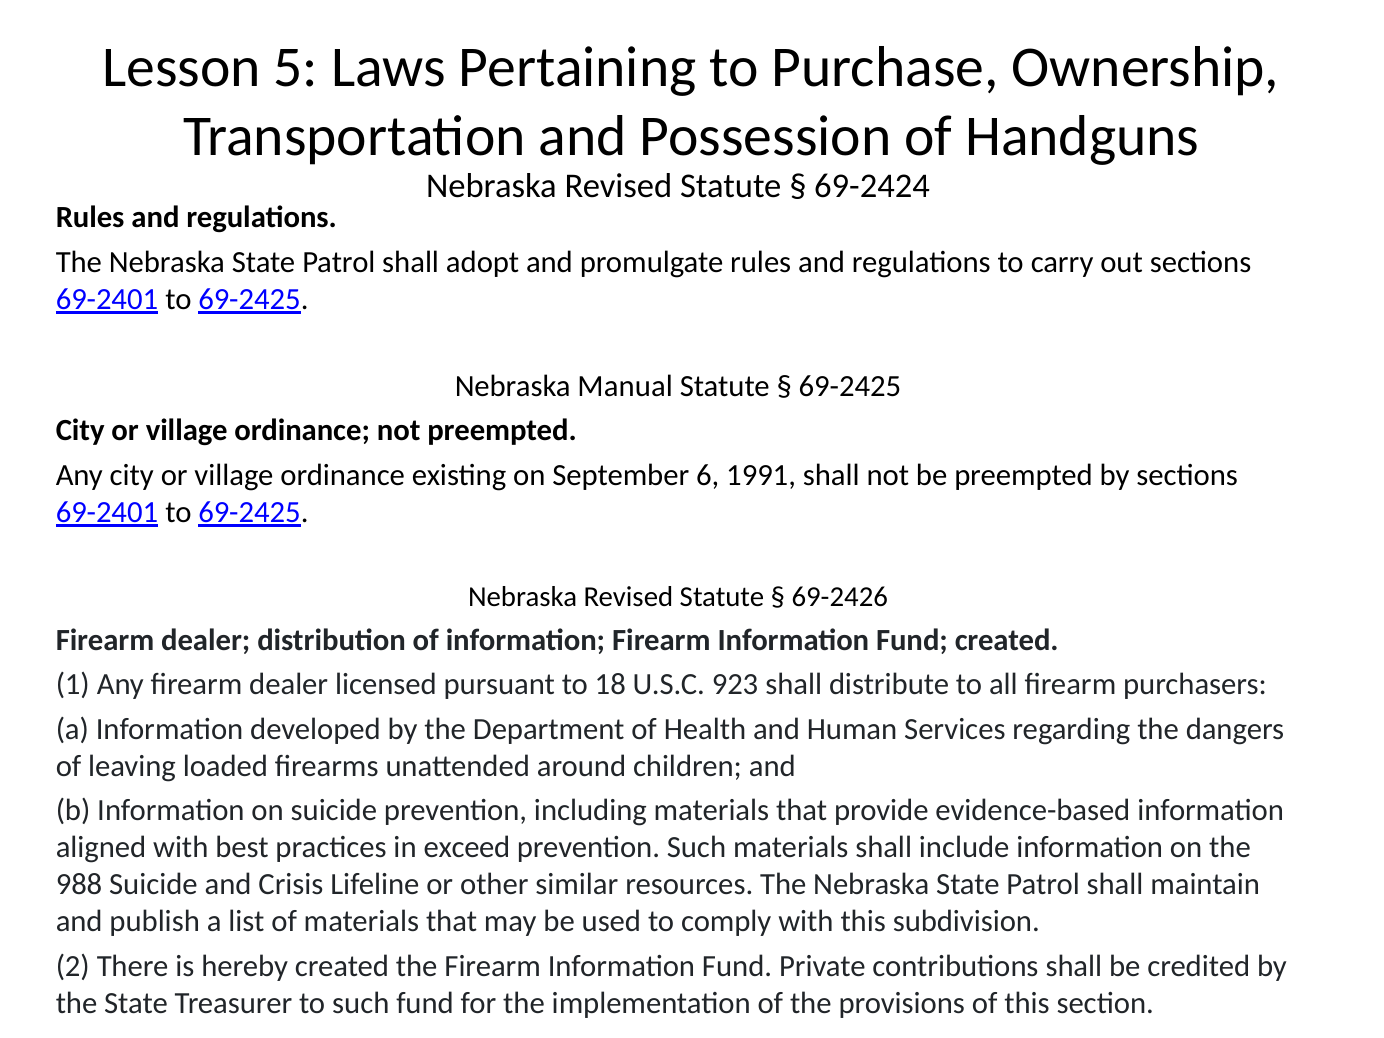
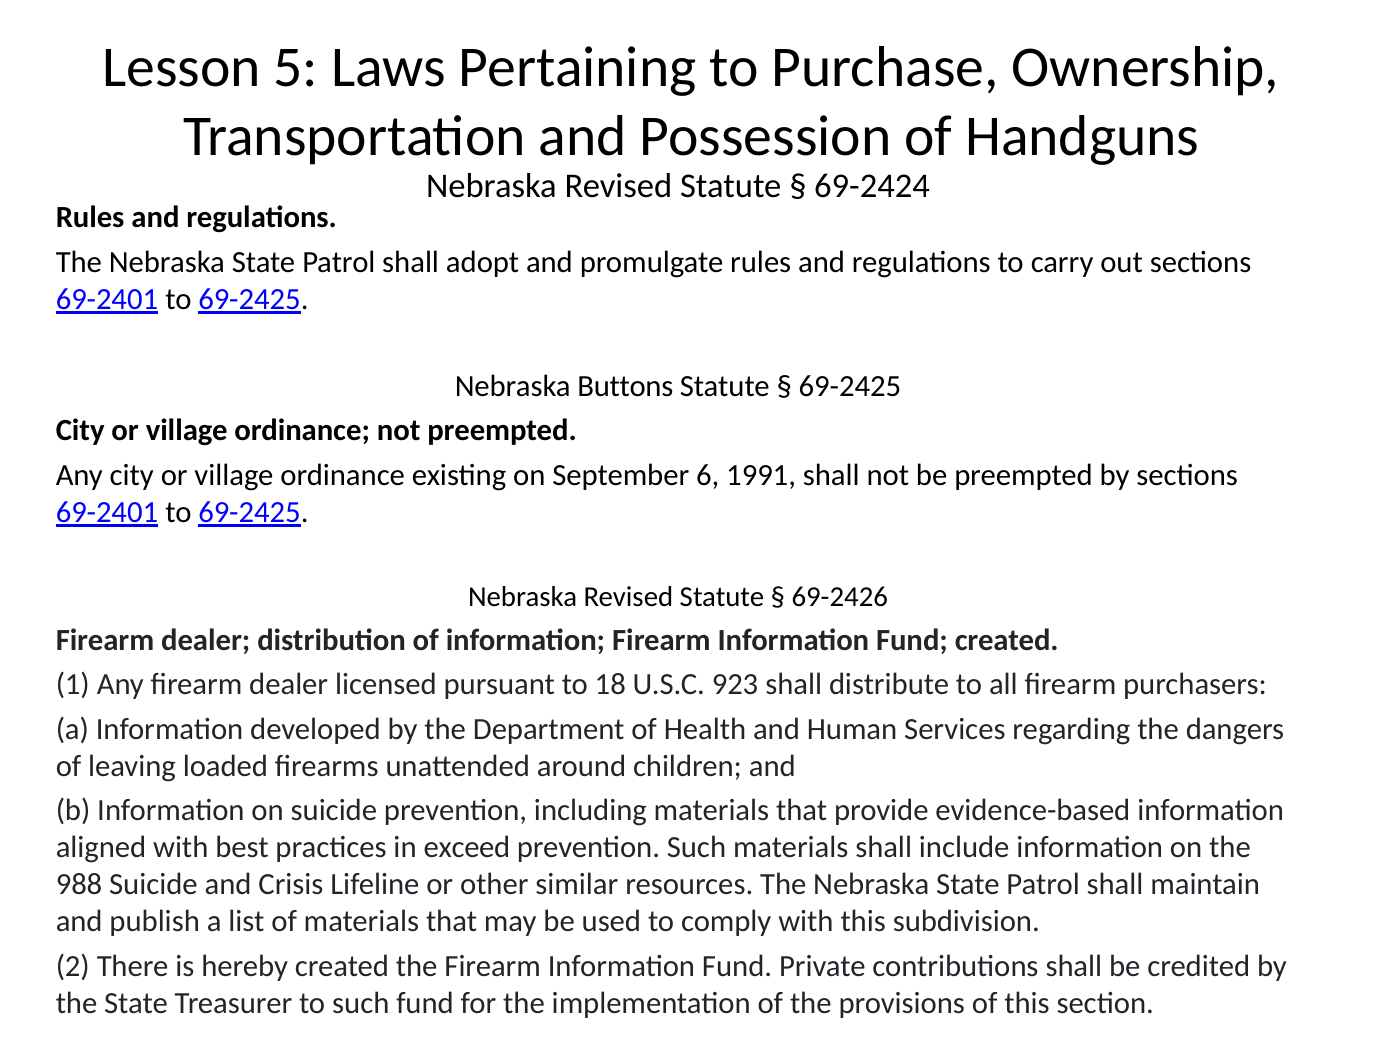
Manual: Manual -> Buttons
